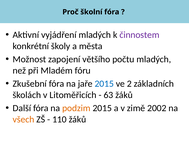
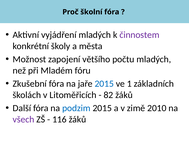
2: 2 -> 1
63: 63 -> 82
podzim colour: orange -> blue
2002: 2002 -> 2010
všech colour: orange -> purple
110: 110 -> 116
